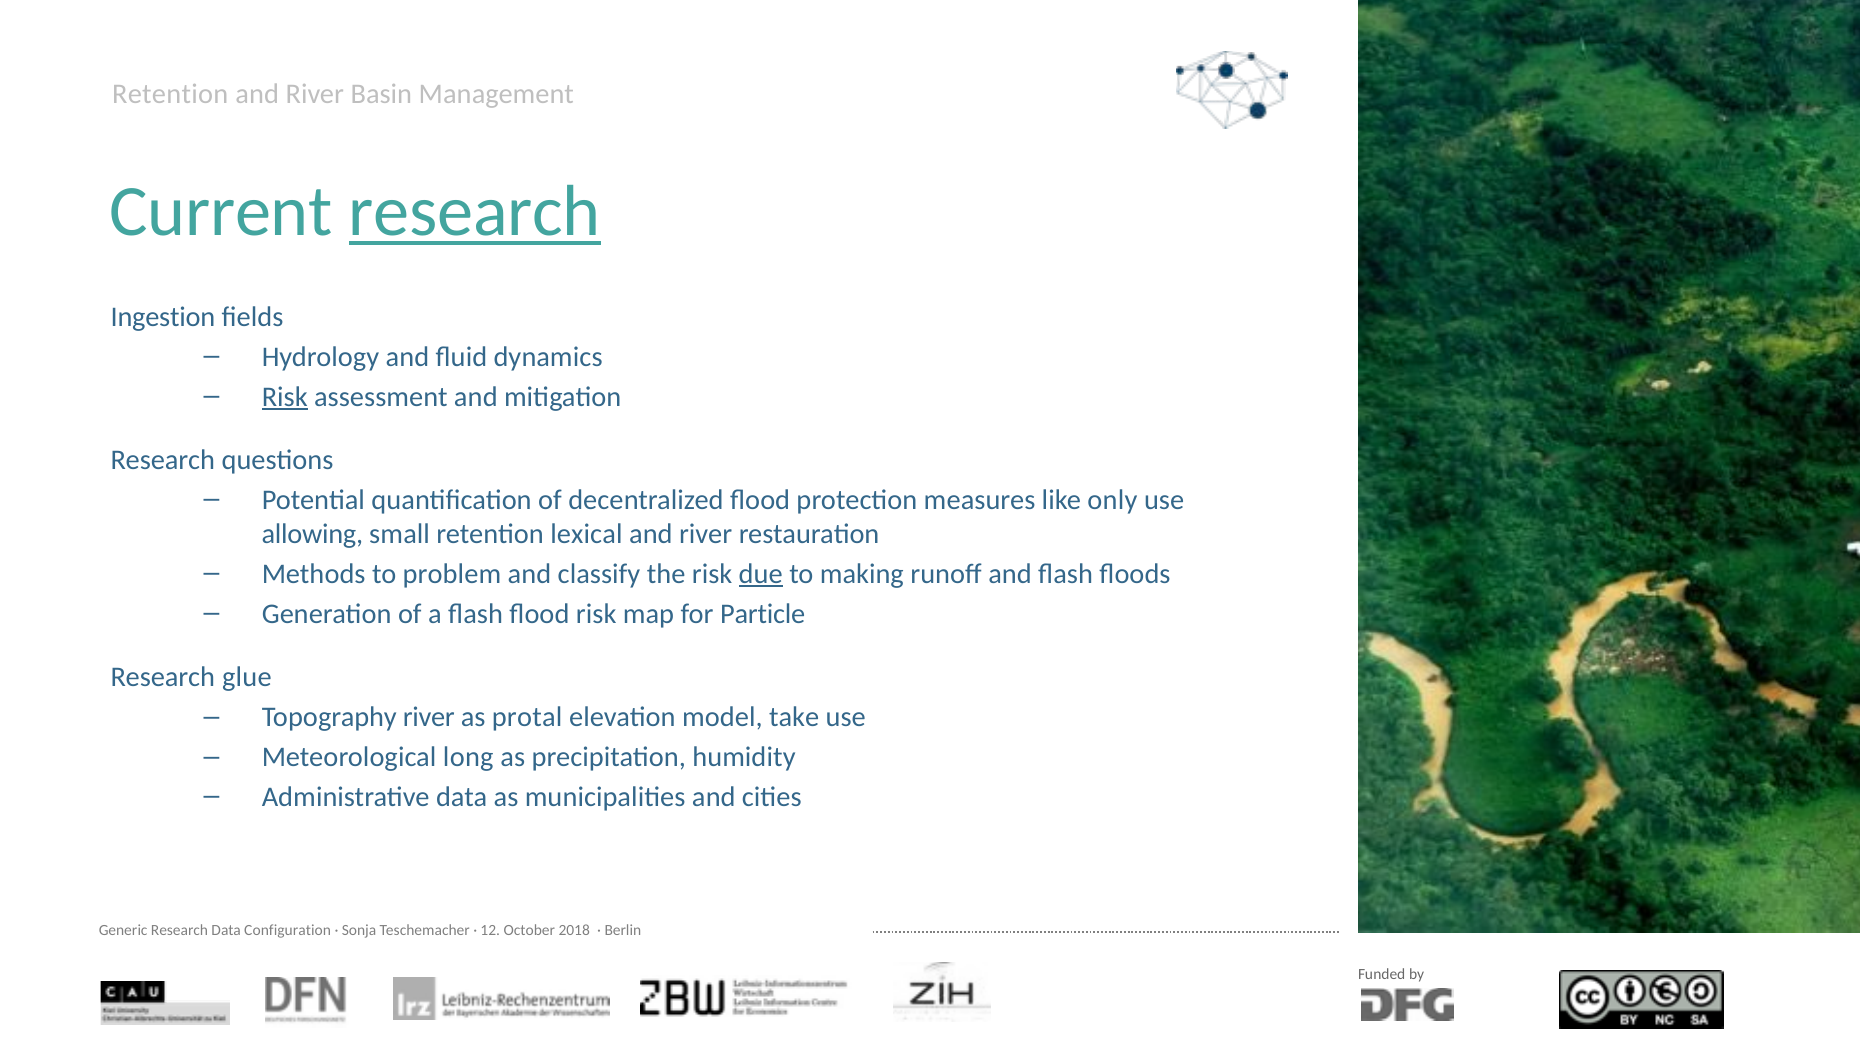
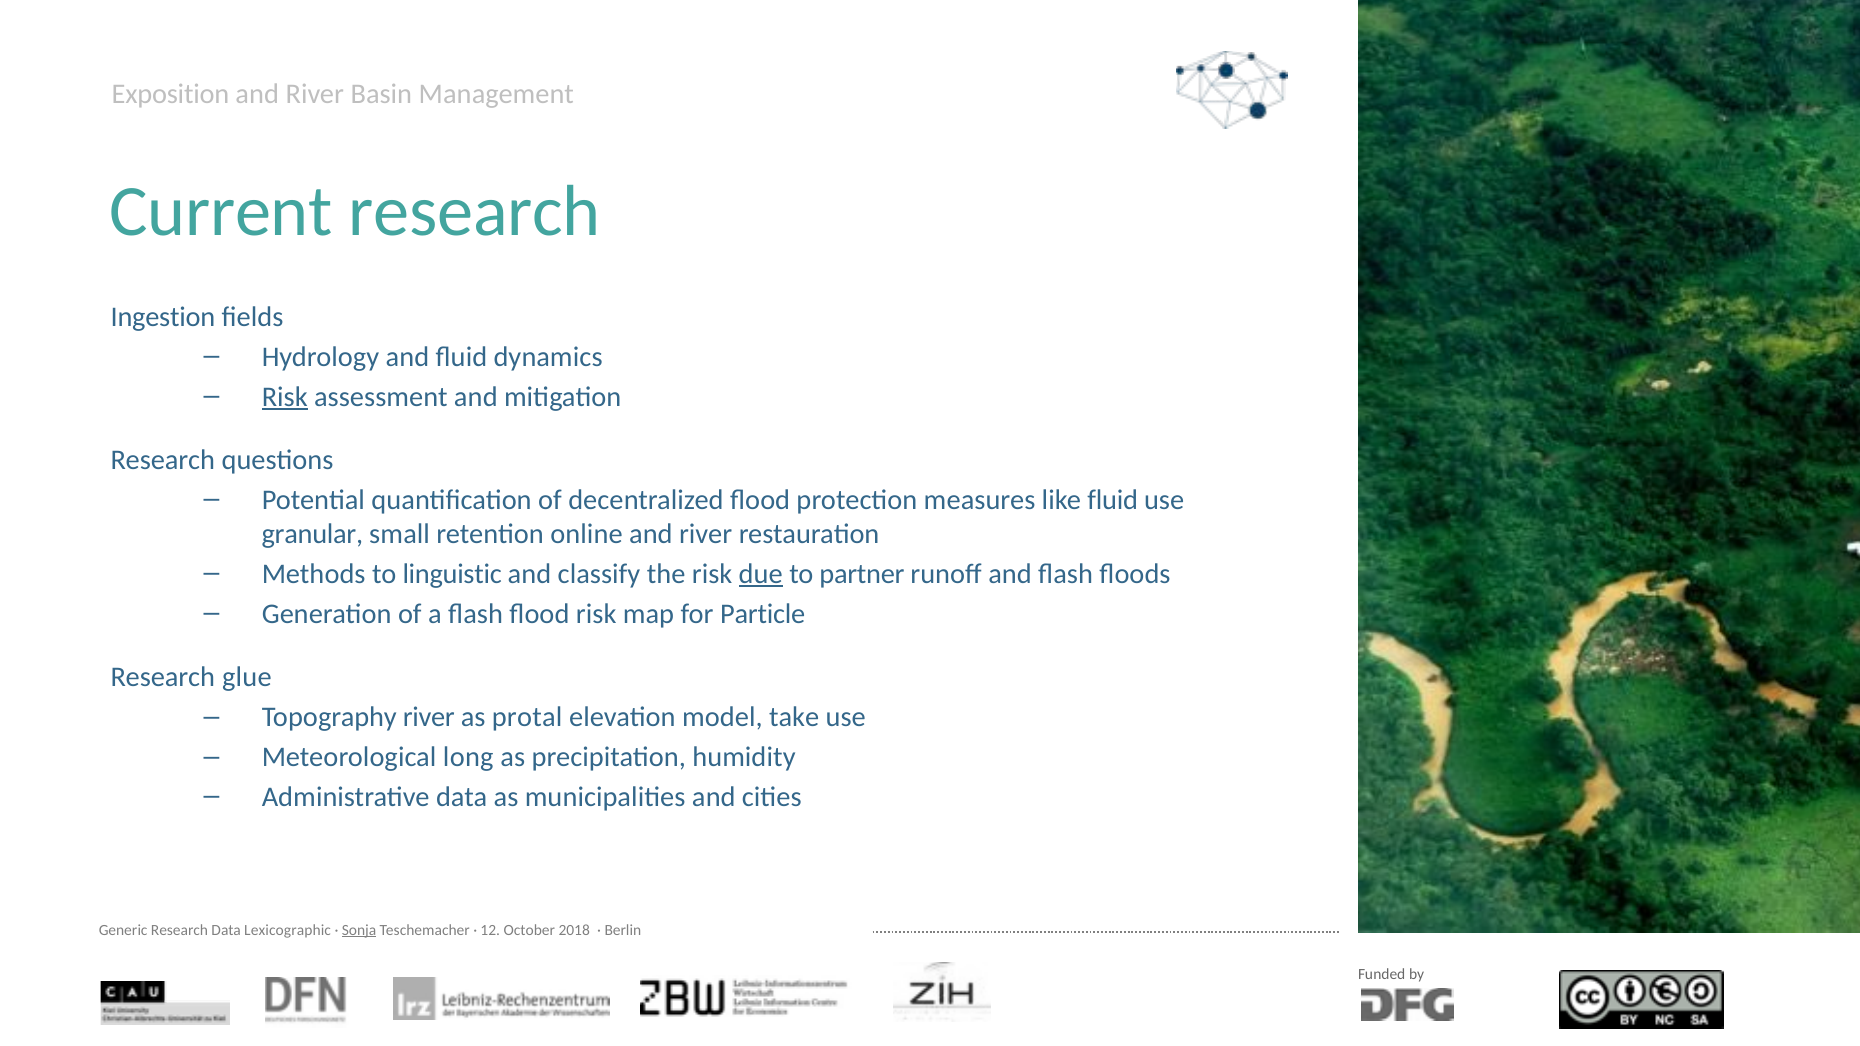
Retention at (170, 94): Retention -> Exposition
research at (475, 212) underline: present -> none
like only: only -> fluid
allowing: allowing -> granular
lexical: lexical -> online
problem: problem -> linguistic
making: making -> partner
Configuration: Configuration -> Lexicographic
Sonja underline: none -> present
